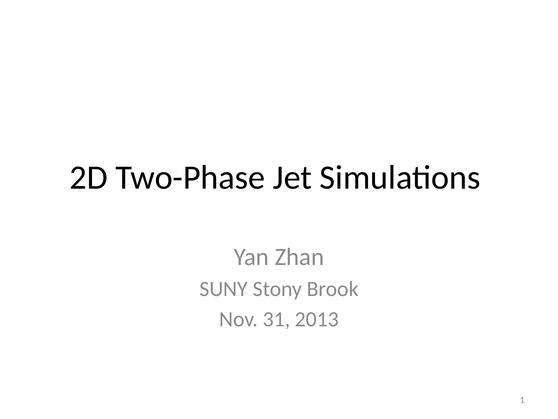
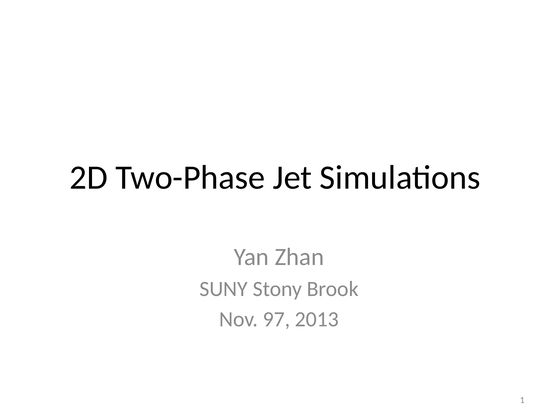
31: 31 -> 97
